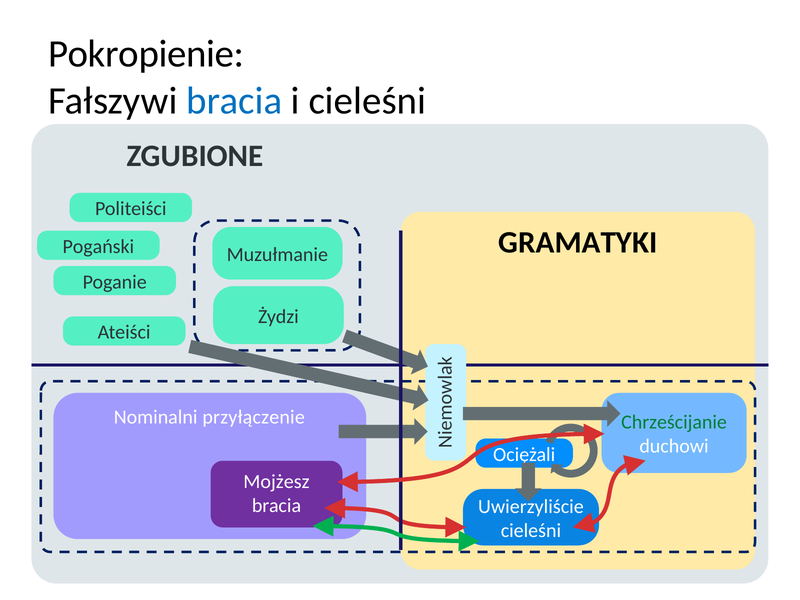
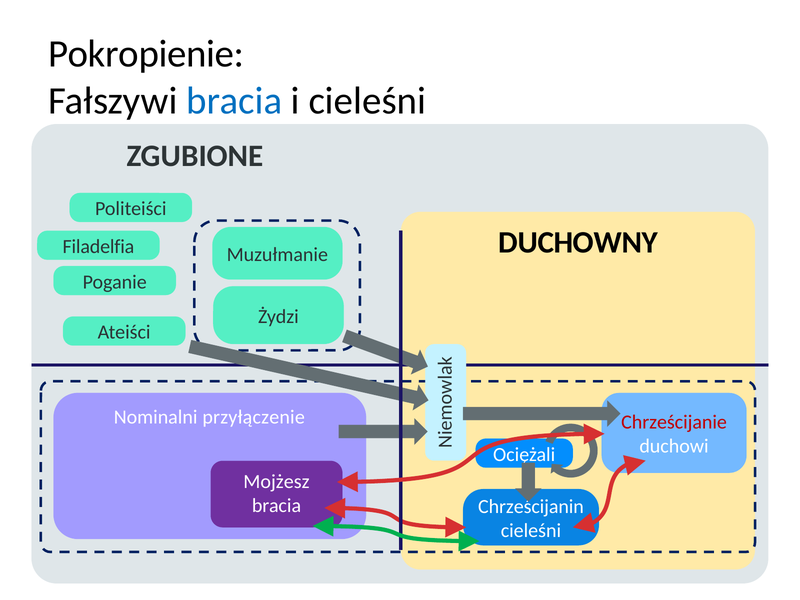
GRAMATYKI: GRAMATYKI -> DUCHOWNY
Pogański: Pogański -> Filadelfia
Chrześcijanie colour: green -> red
Uwierzyliście: Uwierzyliście -> Chrześcijanin
